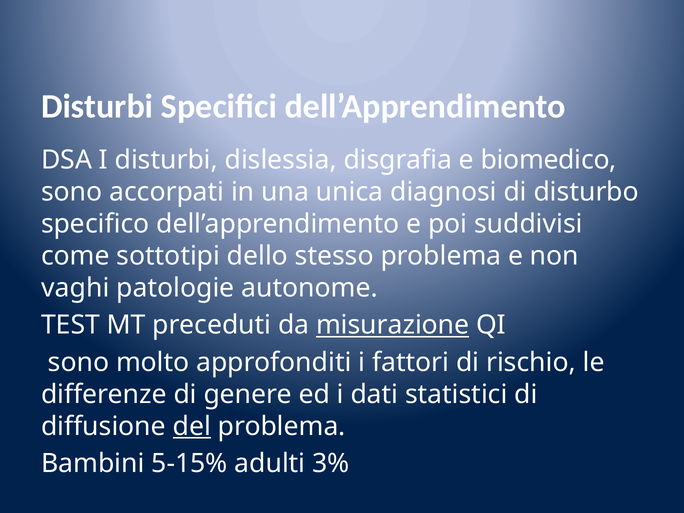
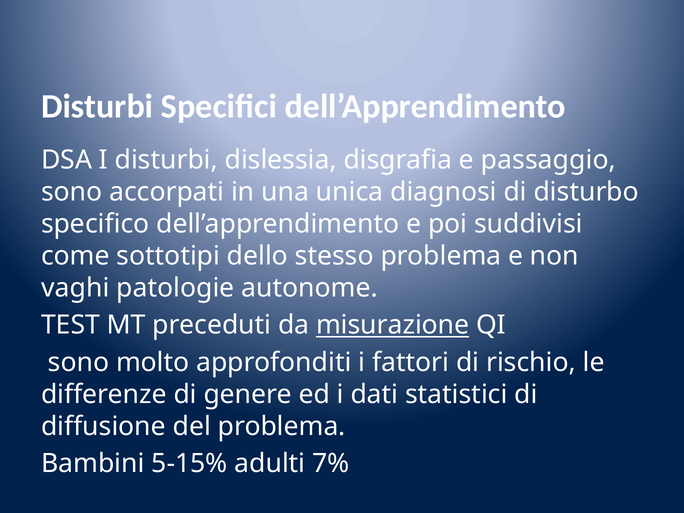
biomedico: biomedico -> passaggio
del underline: present -> none
3%: 3% -> 7%
